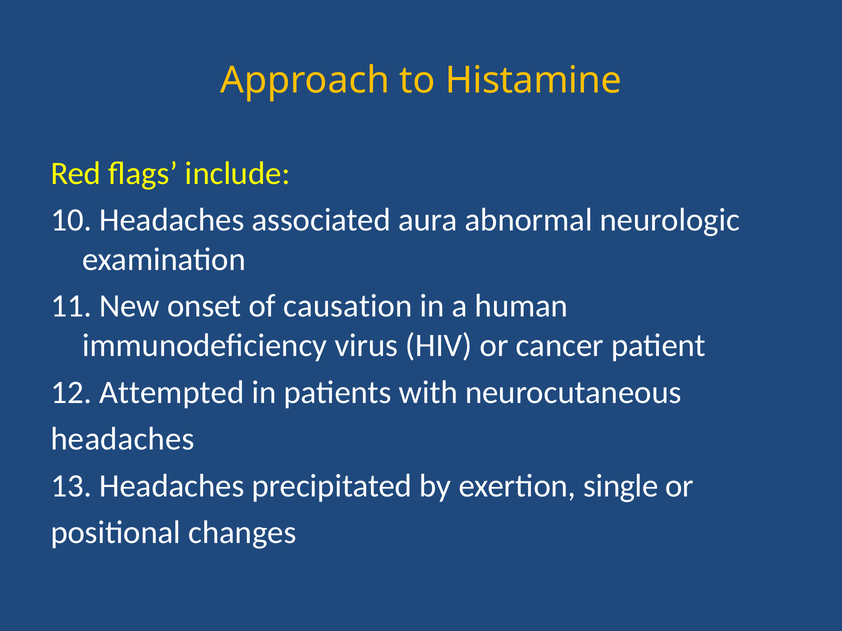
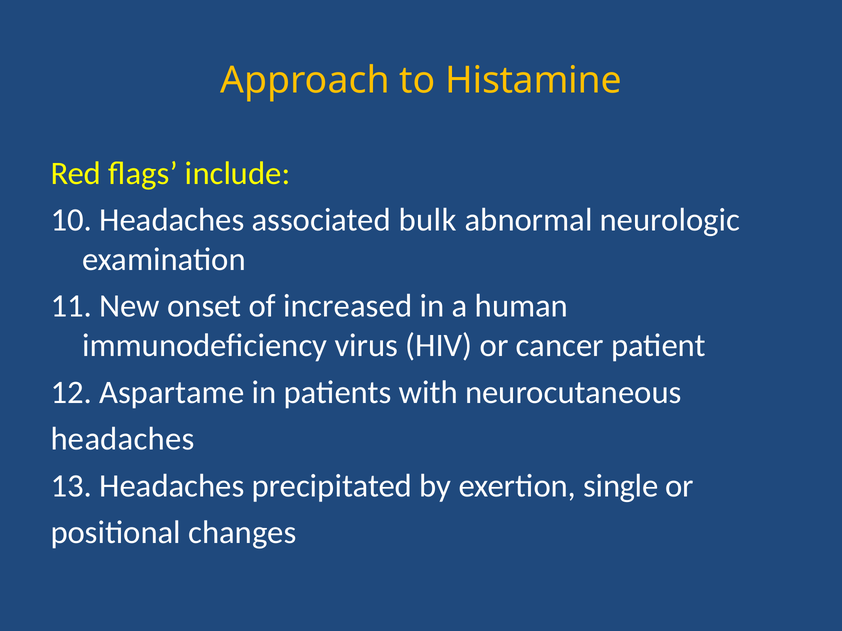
aura: aura -> bulk
causation: causation -> increased
Attempted: Attempted -> Aspartame
